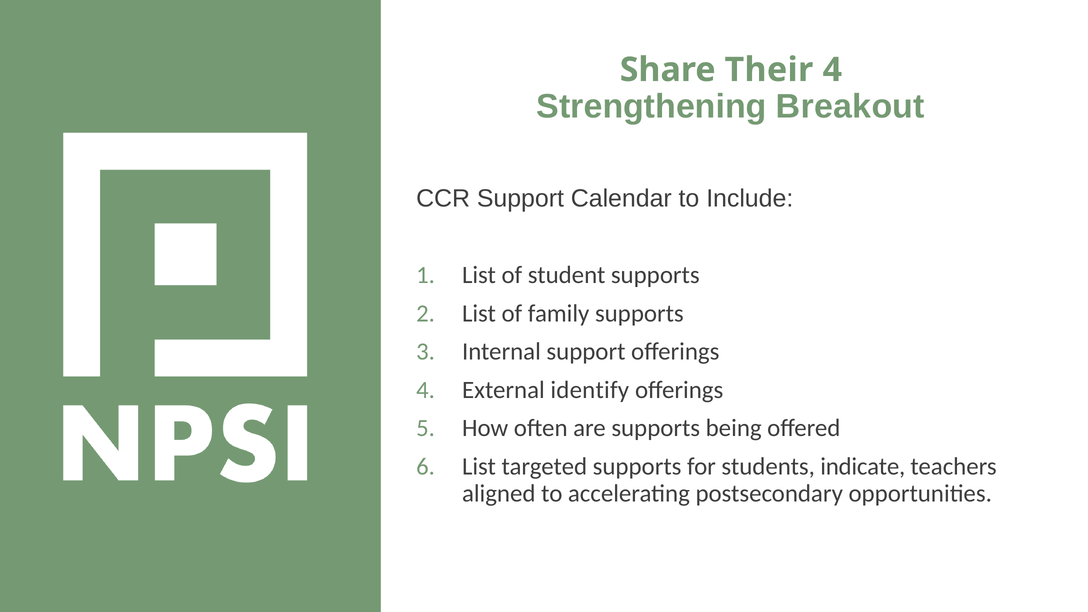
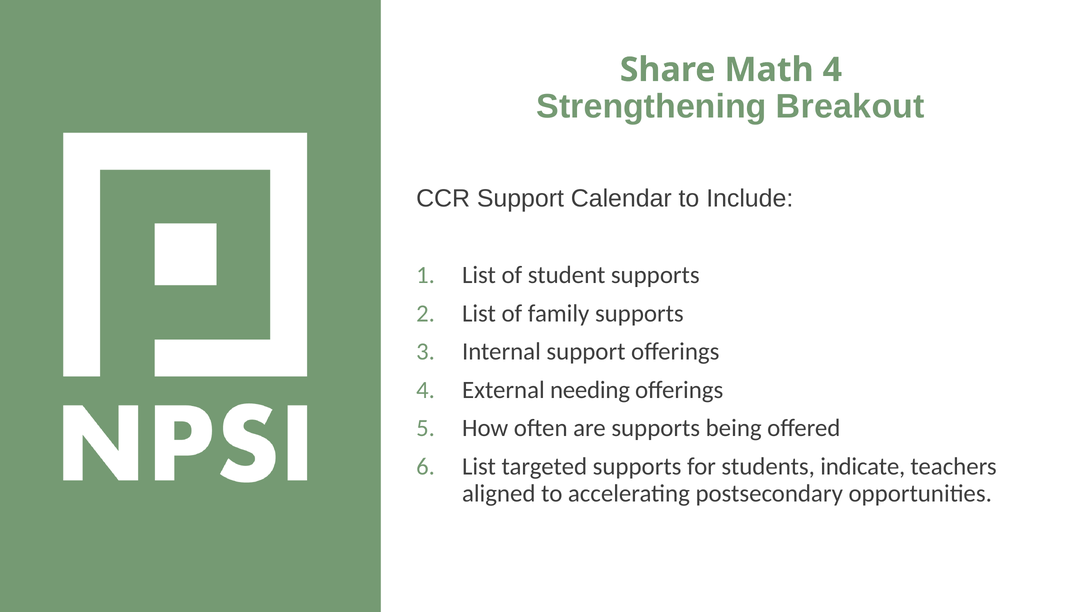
Their: Their -> Math
identify: identify -> needing
